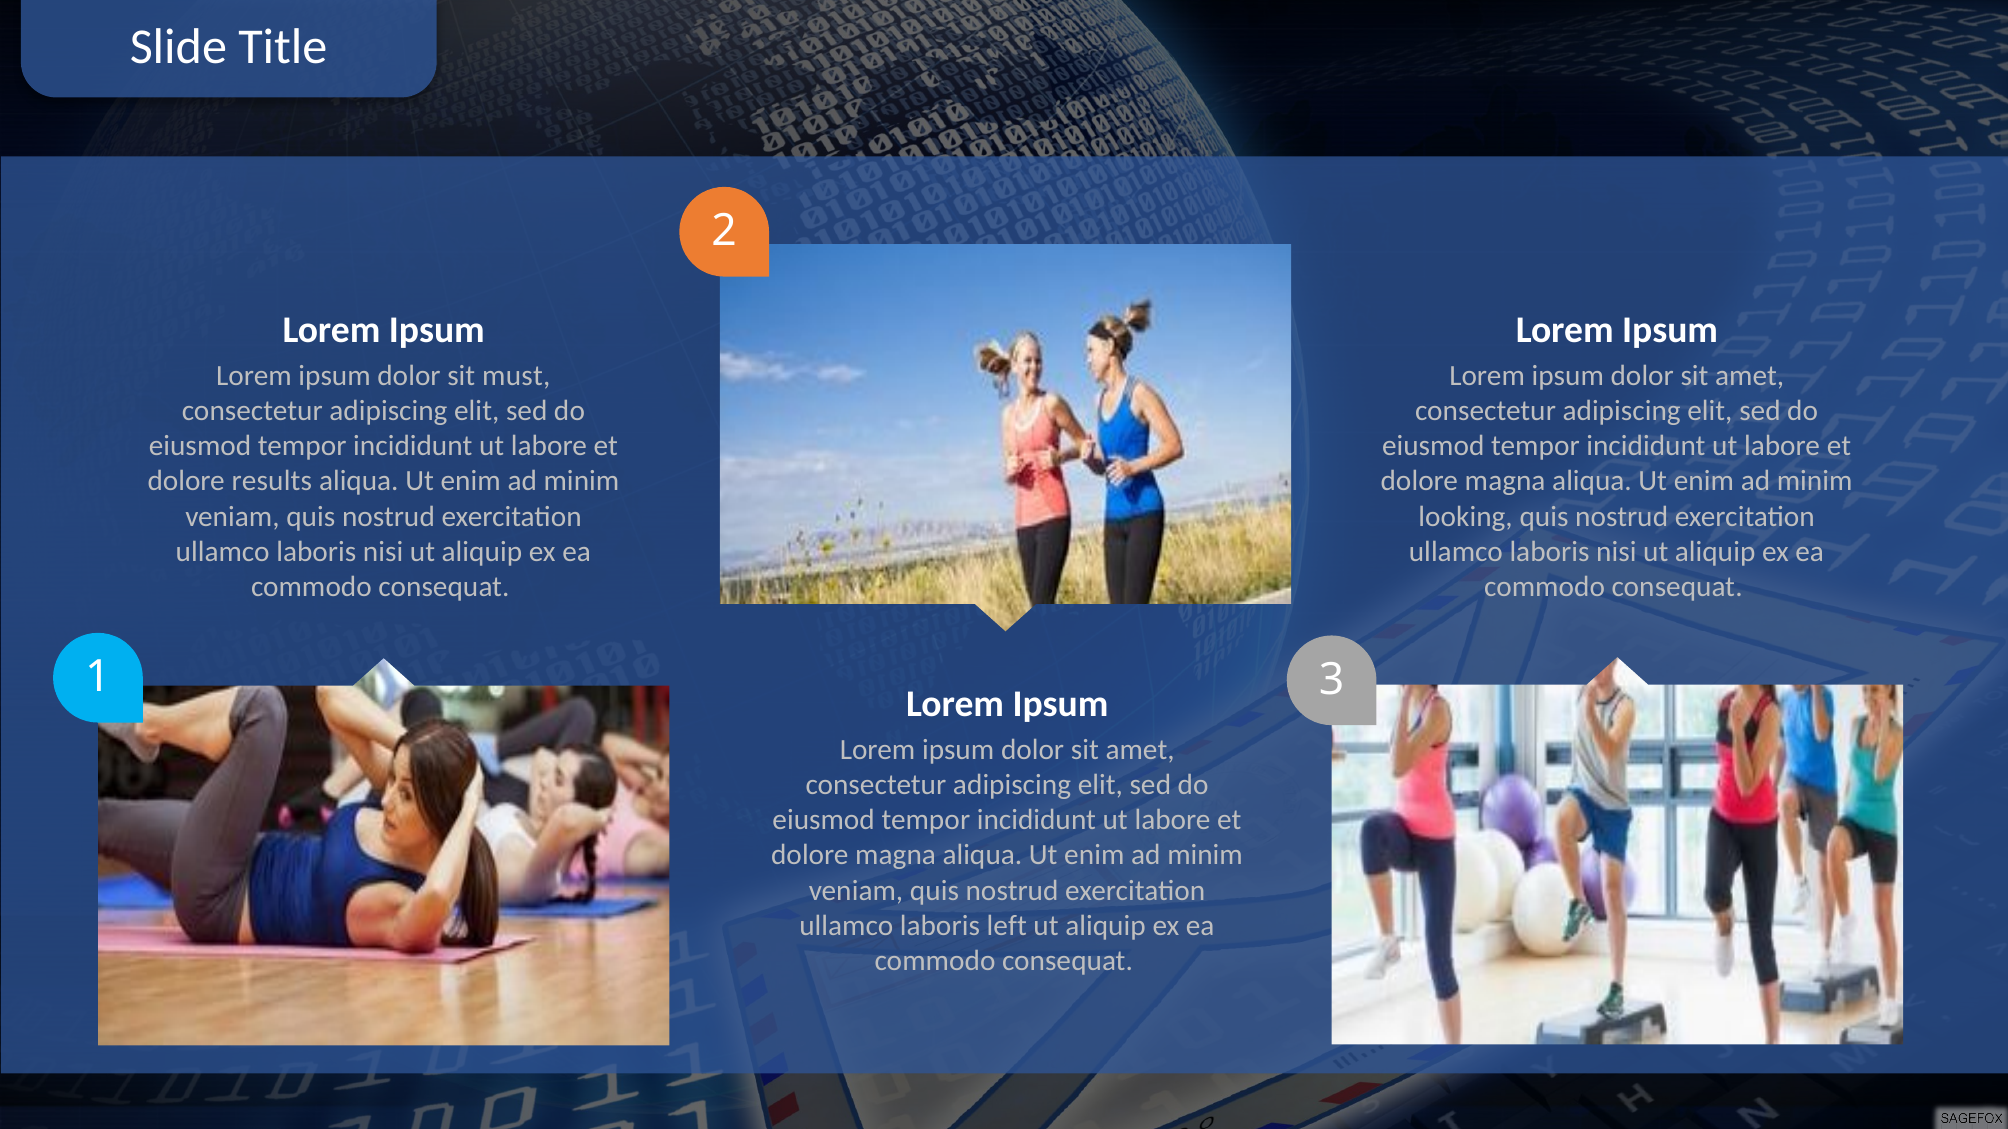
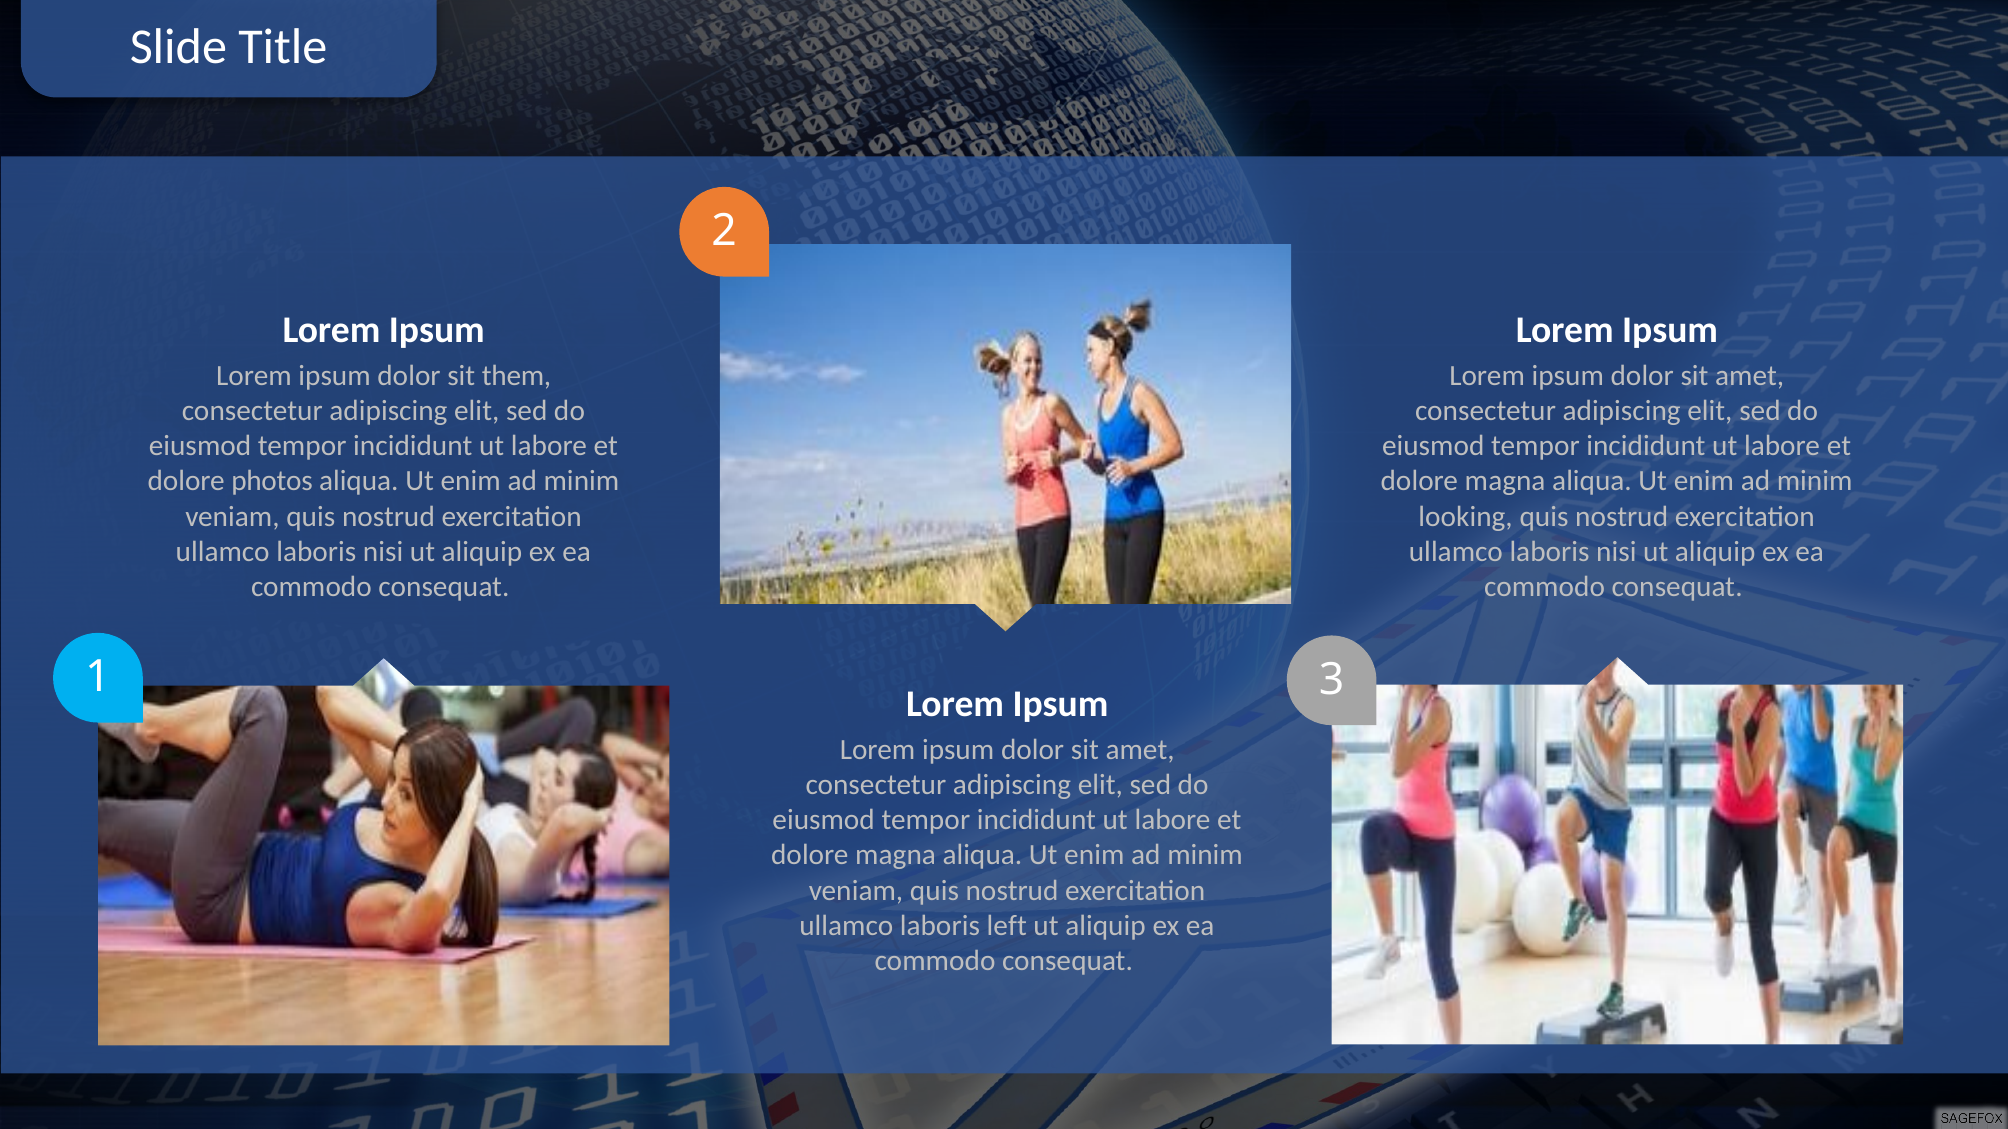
must: must -> them
results: results -> photos
